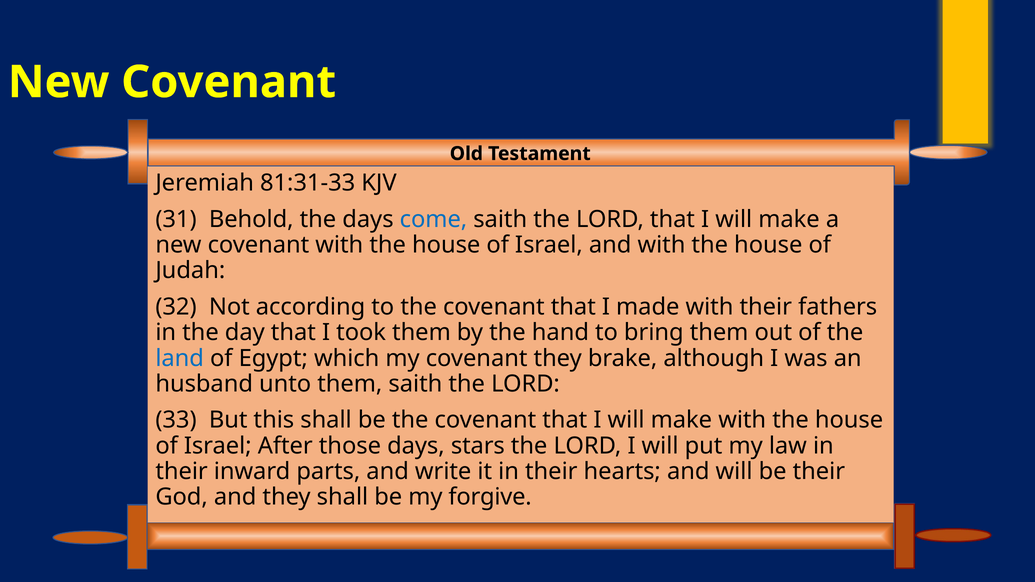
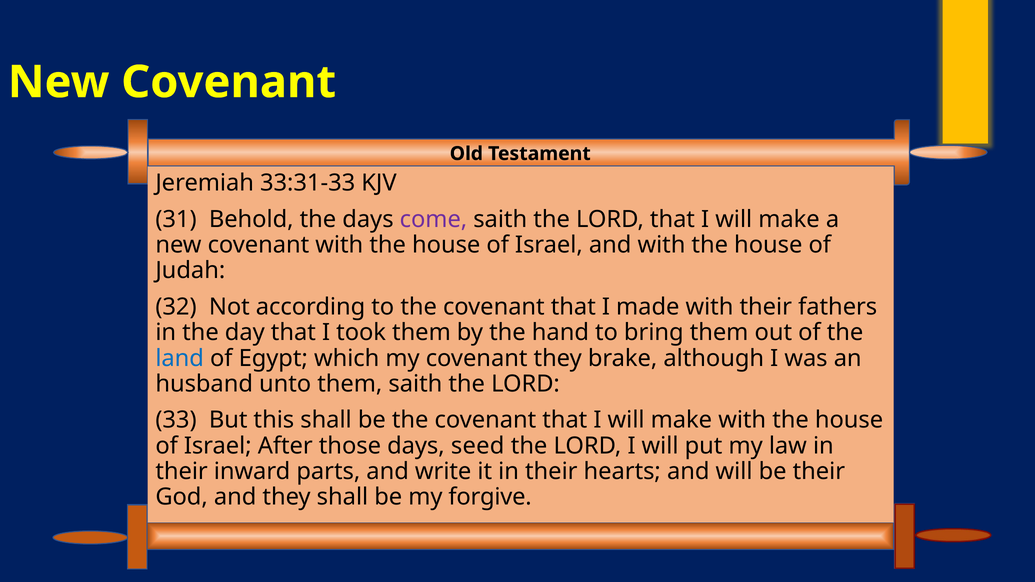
81:31-33: 81:31-33 -> 33:31-33
come colour: blue -> purple
stars: stars -> seed
